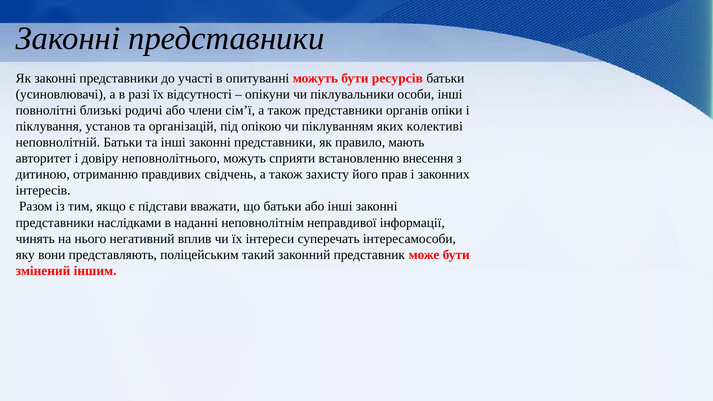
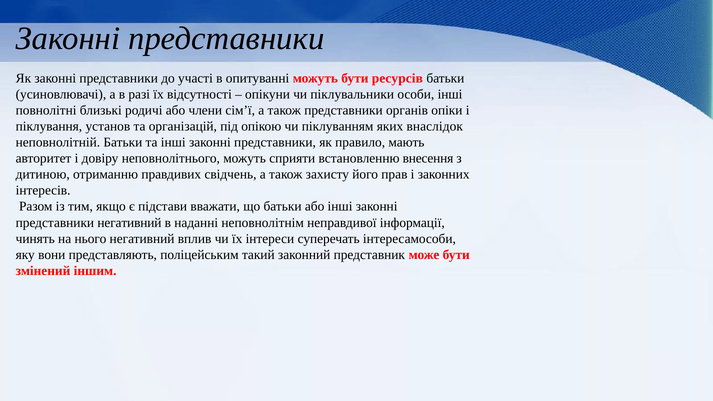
колективі: колективі -> внаслідок
представники наслідками: наслідками -> негативний
